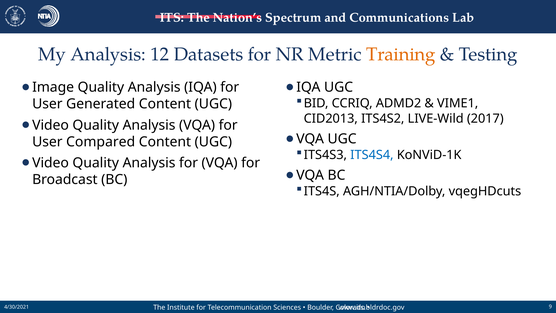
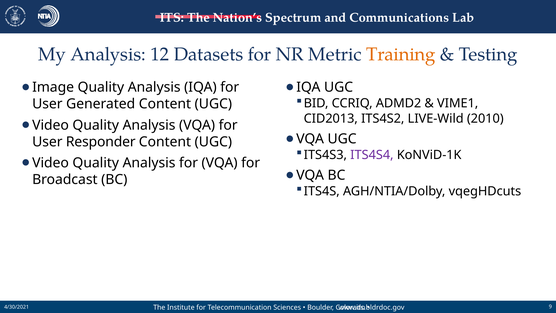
2017: 2017 -> 2010
Compared: Compared -> Responder
ITS4S4 colour: blue -> purple
